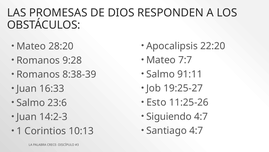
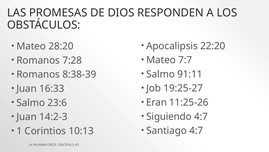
9:28: 9:28 -> 7:28
Esto: Esto -> Eran
